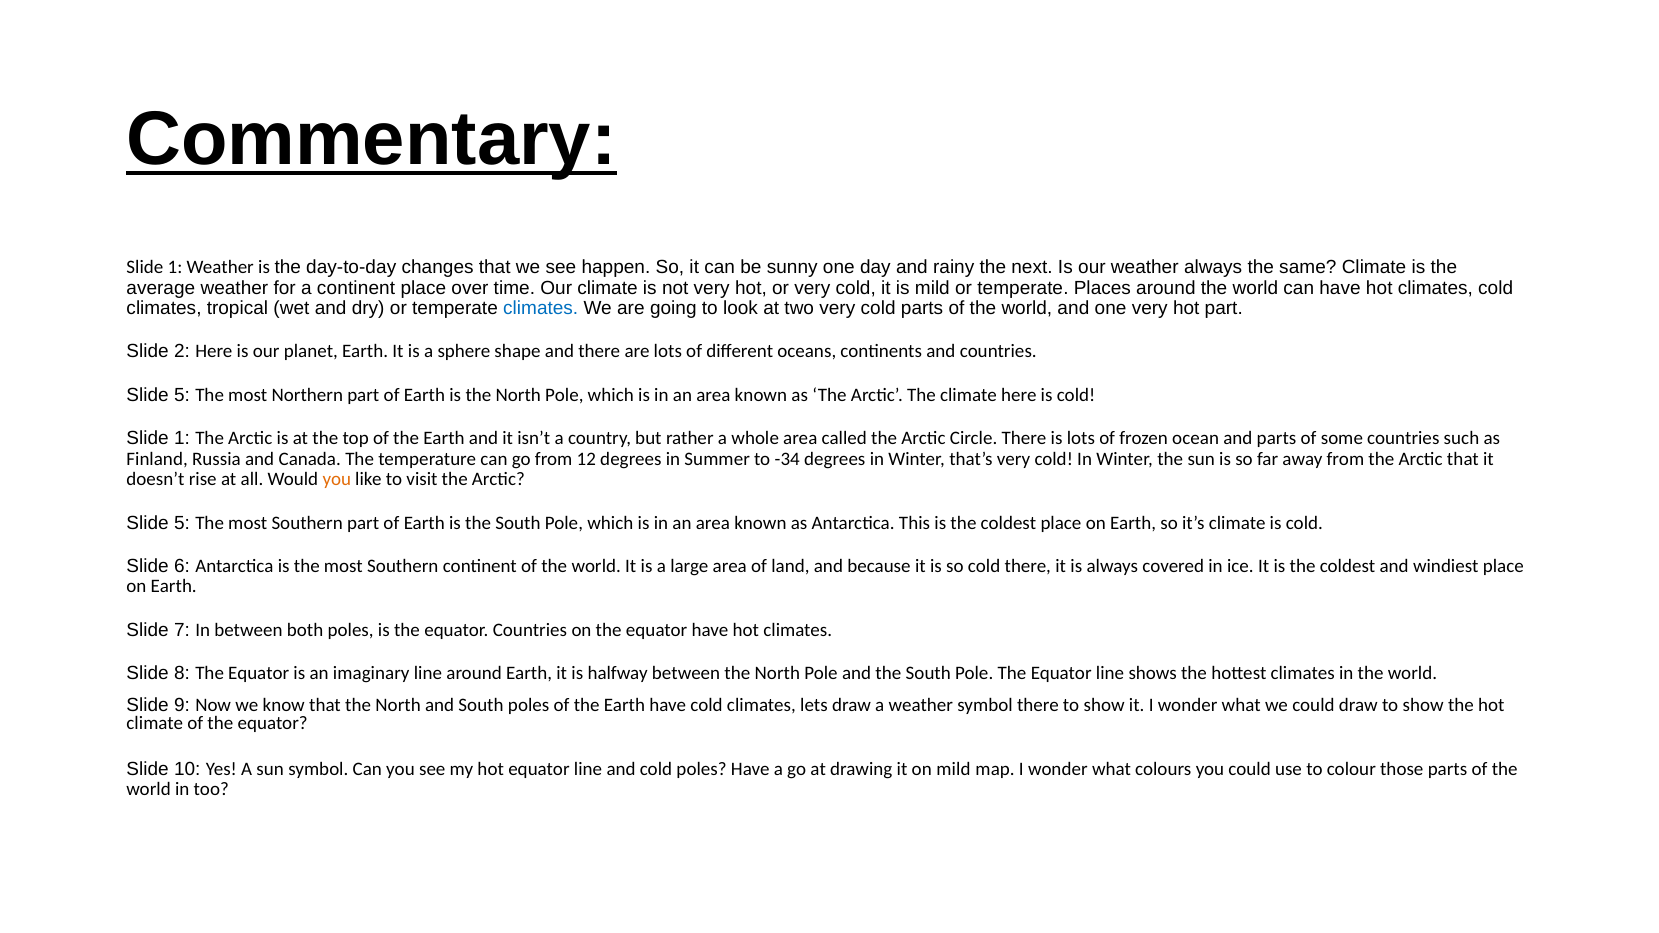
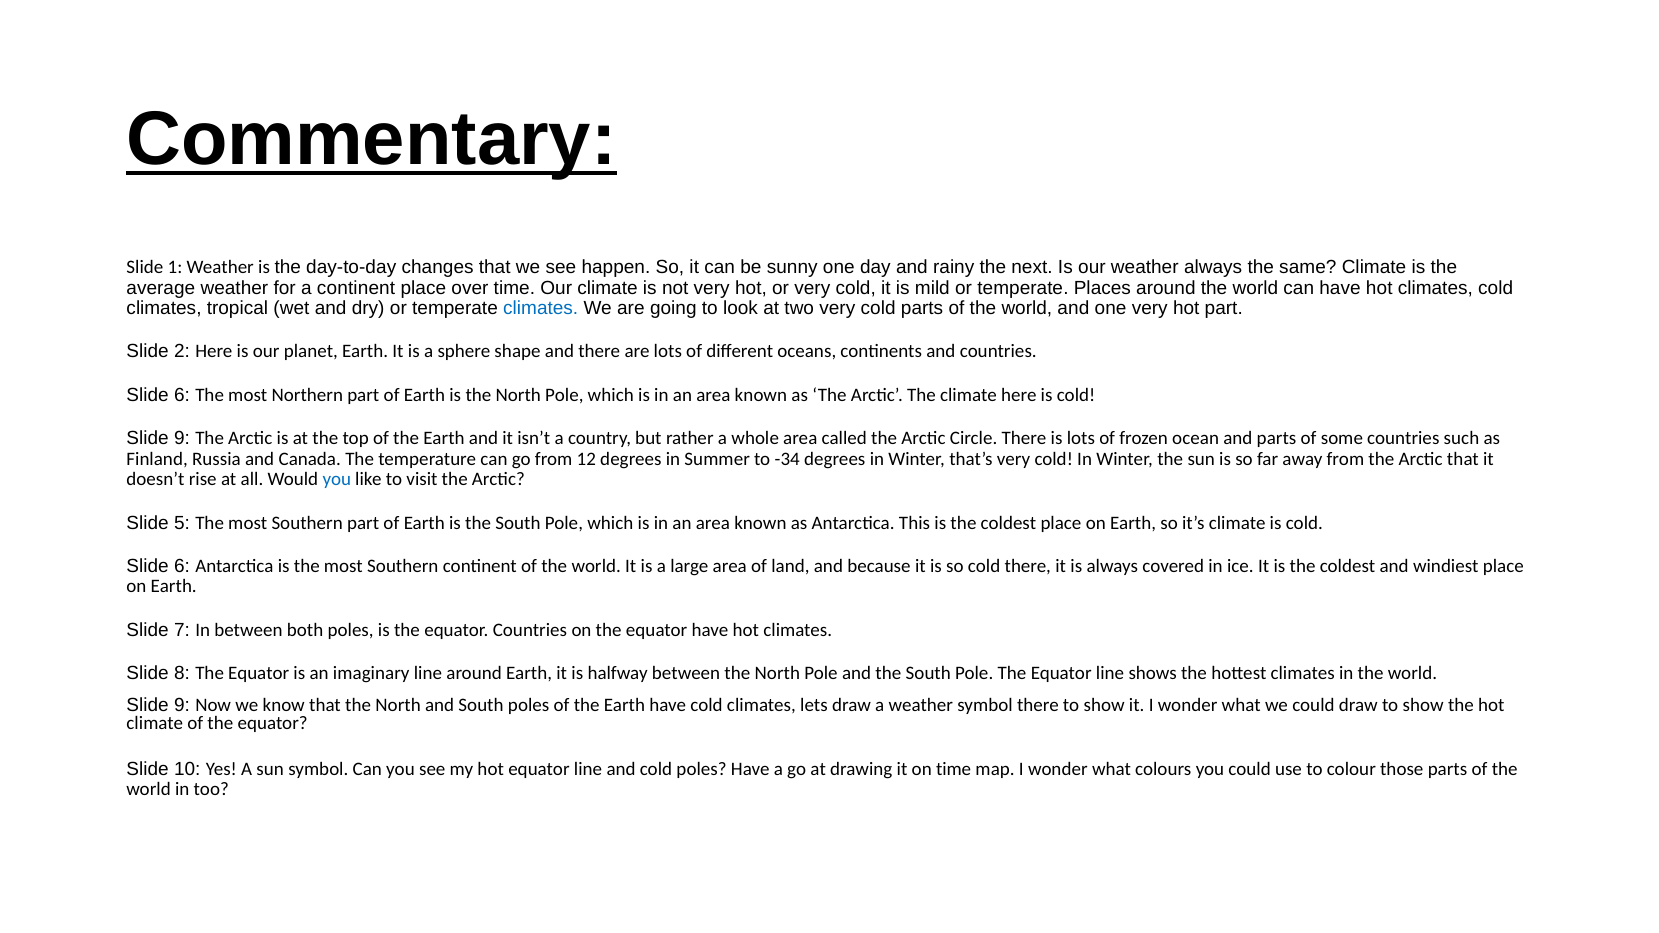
5 at (182, 395): 5 -> 6
1 at (182, 438): 1 -> 9
you at (337, 480) colour: orange -> blue
on mild: mild -> time
